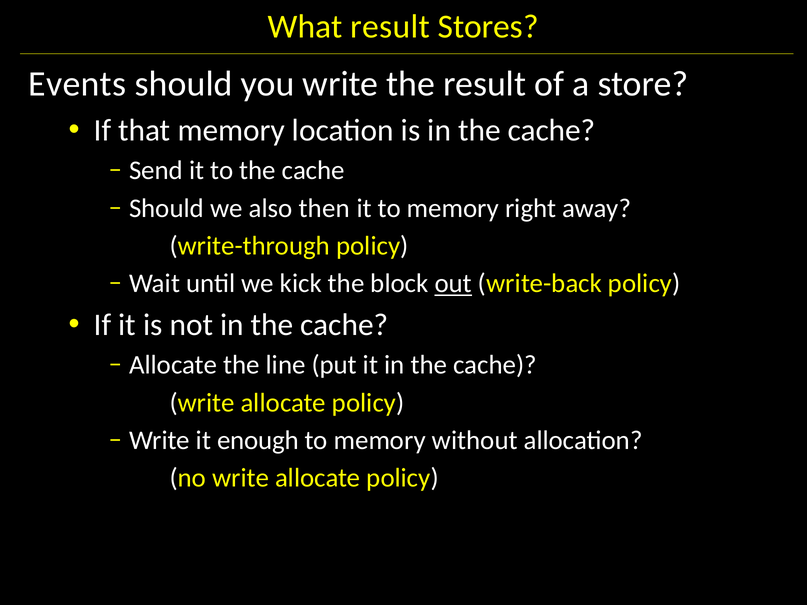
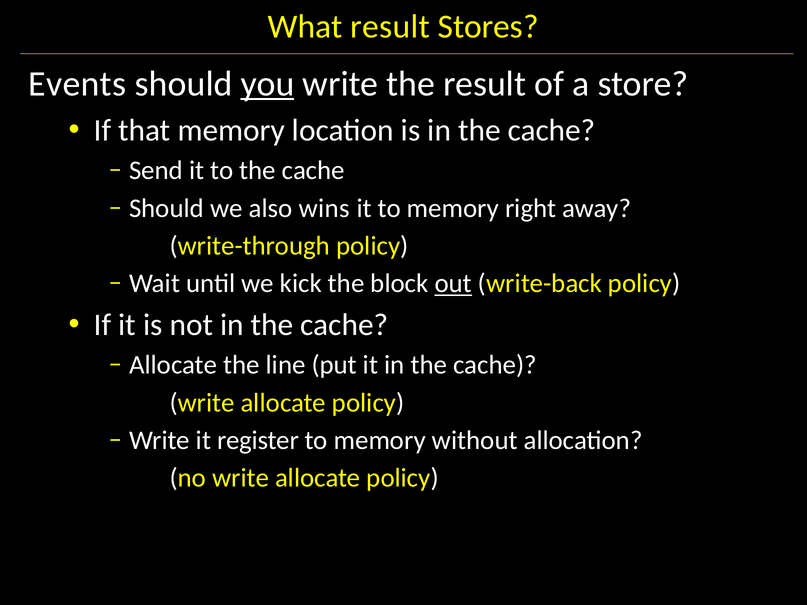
you underline: none -> present
then: then -> wins
enough: enough -> register
